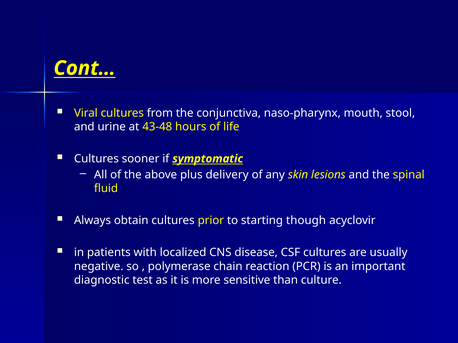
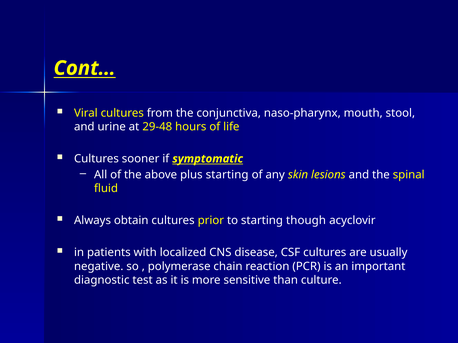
43-48: 43-48 -> 29-48
plus delivery: delivery -> starting
